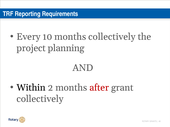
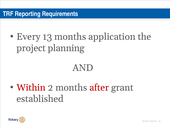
10: 10 -> 13
months collectively: collectively -> application
Within colour: black -> red
collectively at (40, 99): collectively -> established
